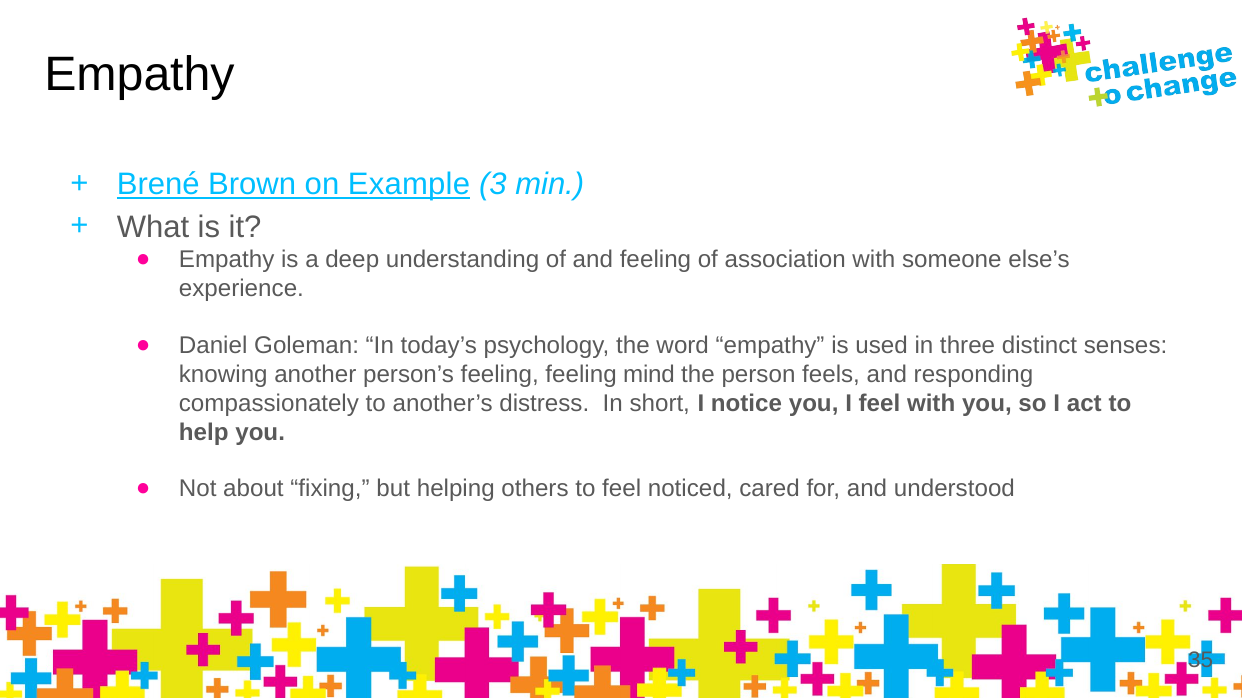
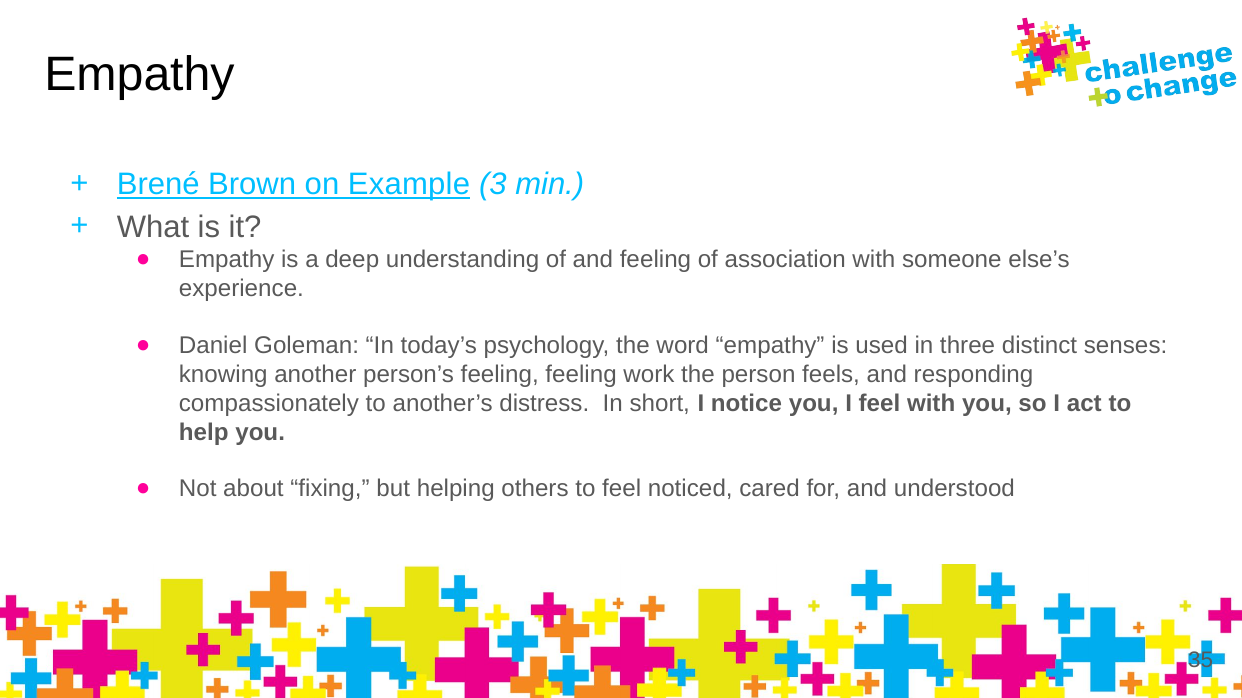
mind: mind -> work
